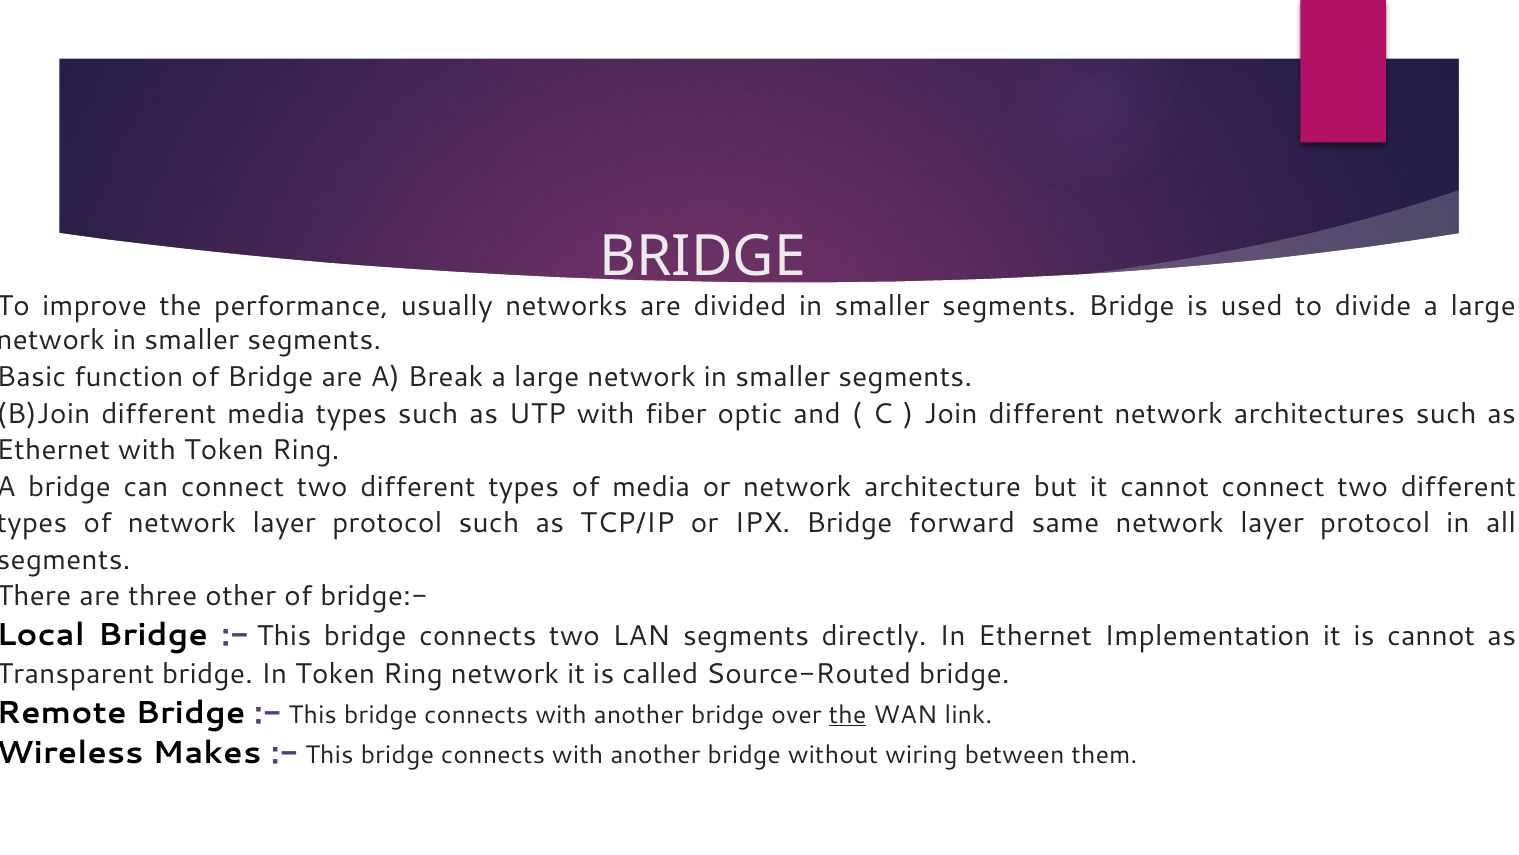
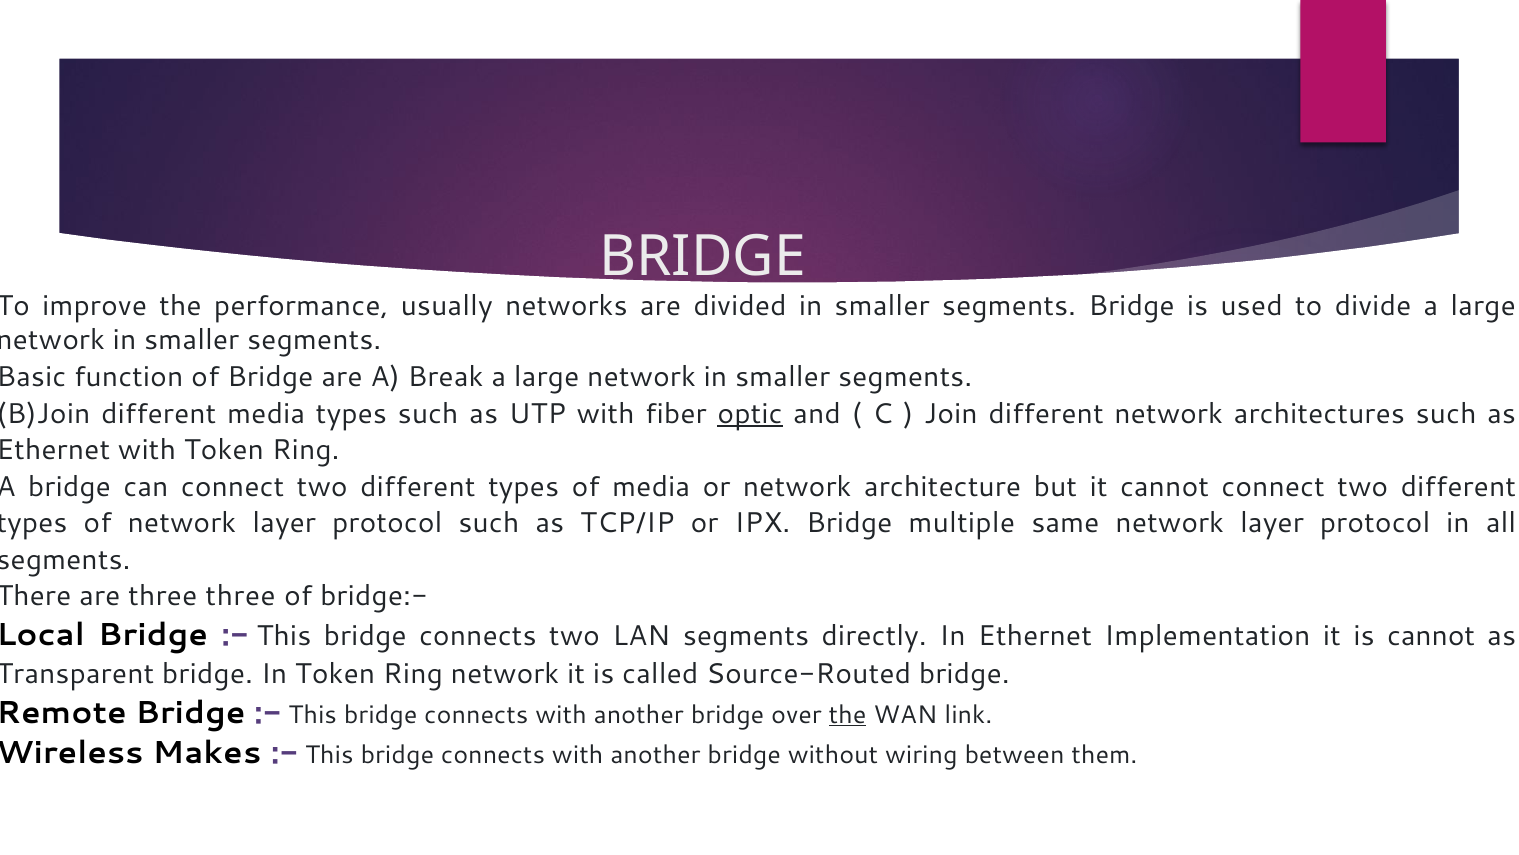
optic underline: none -> present
forward: forward -> multiple
three other: other -> three
